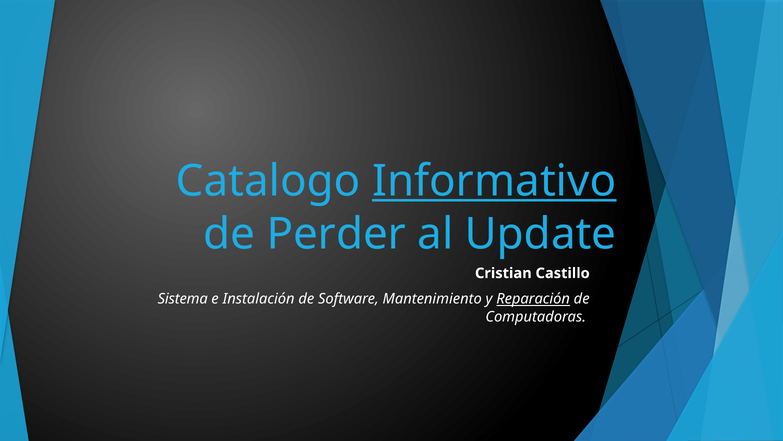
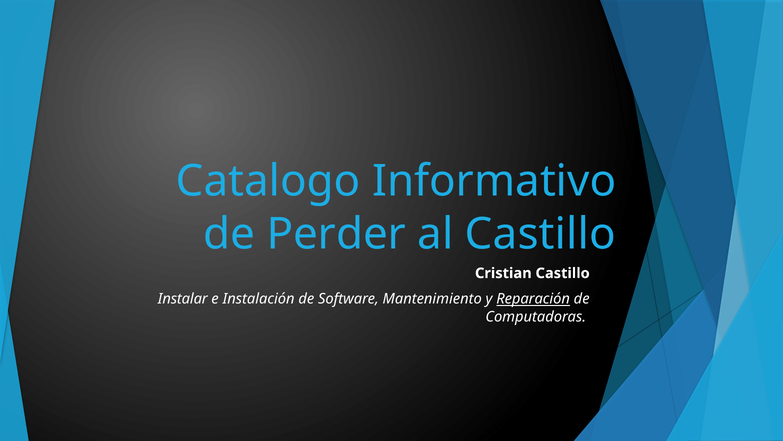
Informativo underline: present -> none
al Update: Update -> Castillo
Sistema: Sistema -> Instalar
